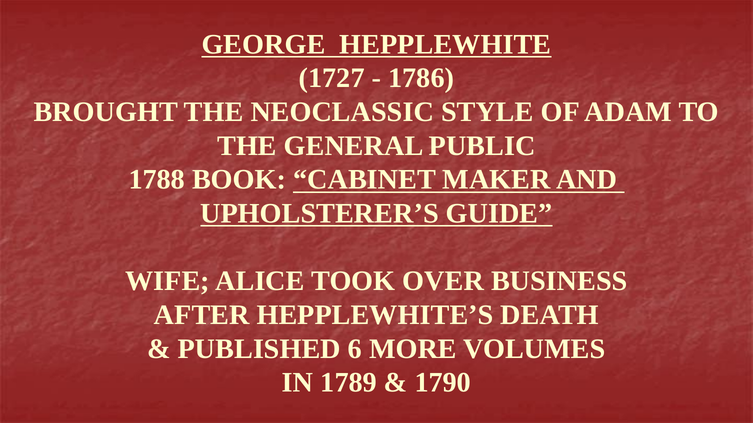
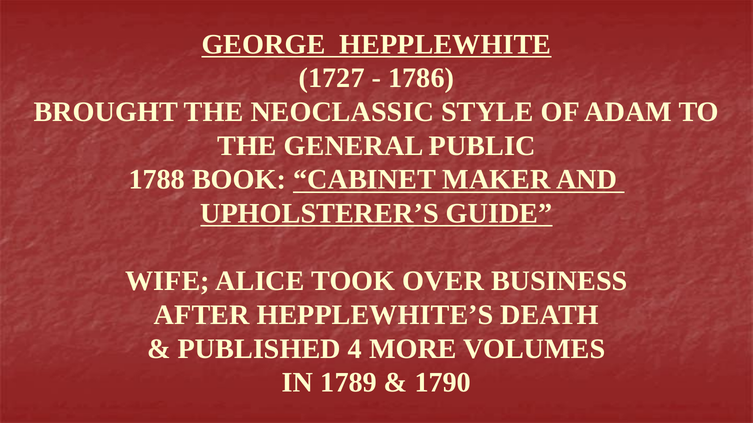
6: 6 -> 4
